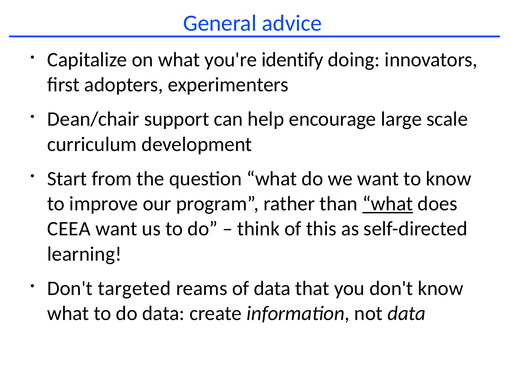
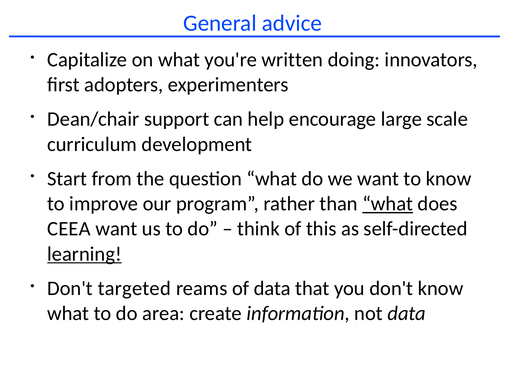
identify: identify -> written
learning underline: none -> present
do data: data -> area
